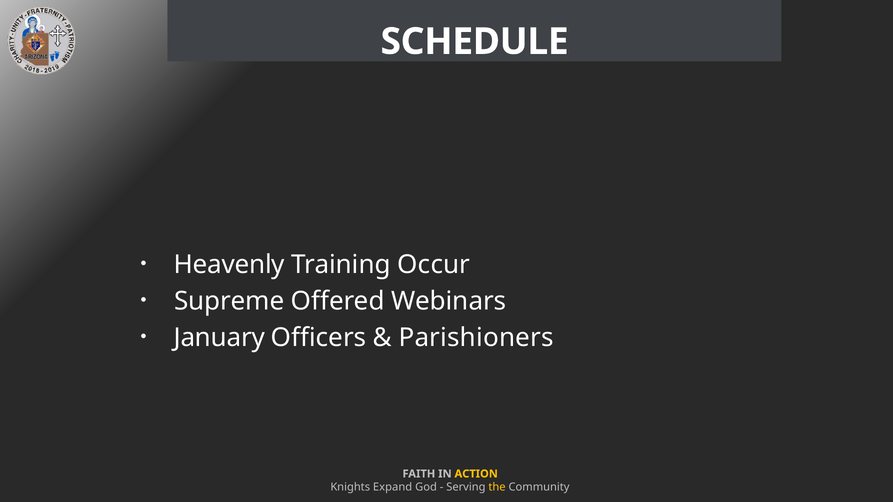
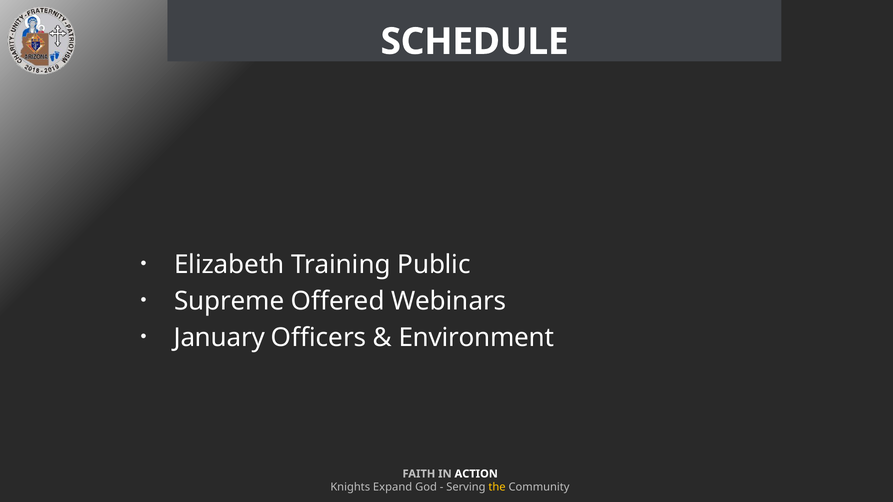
Heavenly: Heavenly -> Elizabeth
Occur: Occur -> Public
Parishioners: Parishioners -> Environment
ACTION colour: yellow -> white
